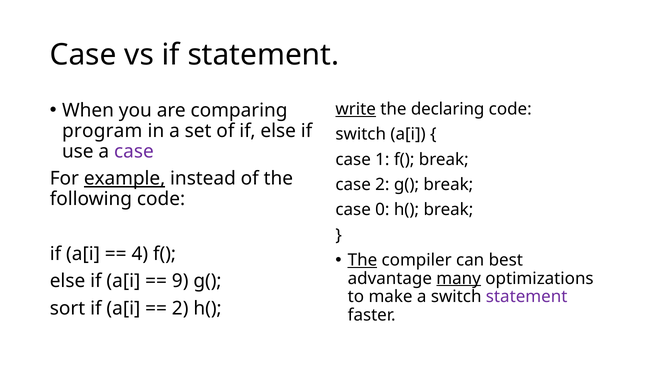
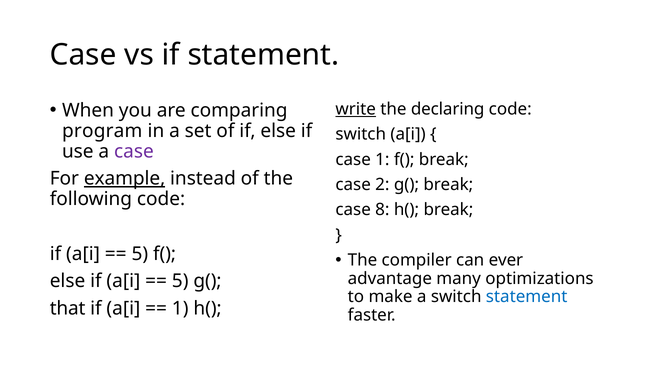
0: 0 -> 8
4 at (140, 254): 4 -> 5
The at (362, 260) underline: present -> none
best: best -> ever
many underline: present -> none
9 at (180, 281): 9 -> 5
statement at (527, 297) colour: purple -> blue
sort: sort -> that
2 at (180, 309): 2 -> 1
